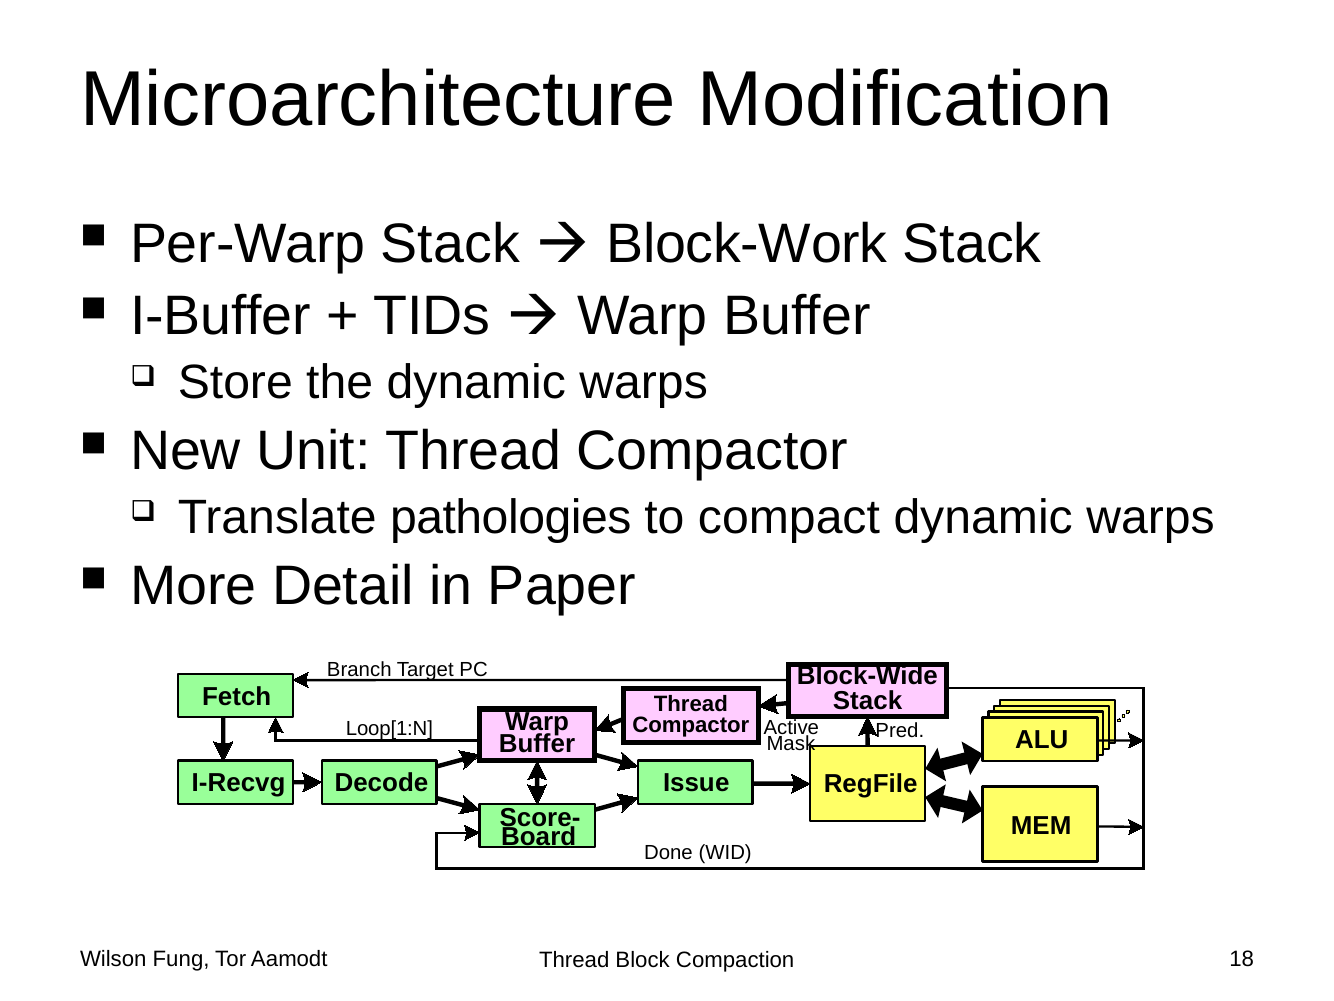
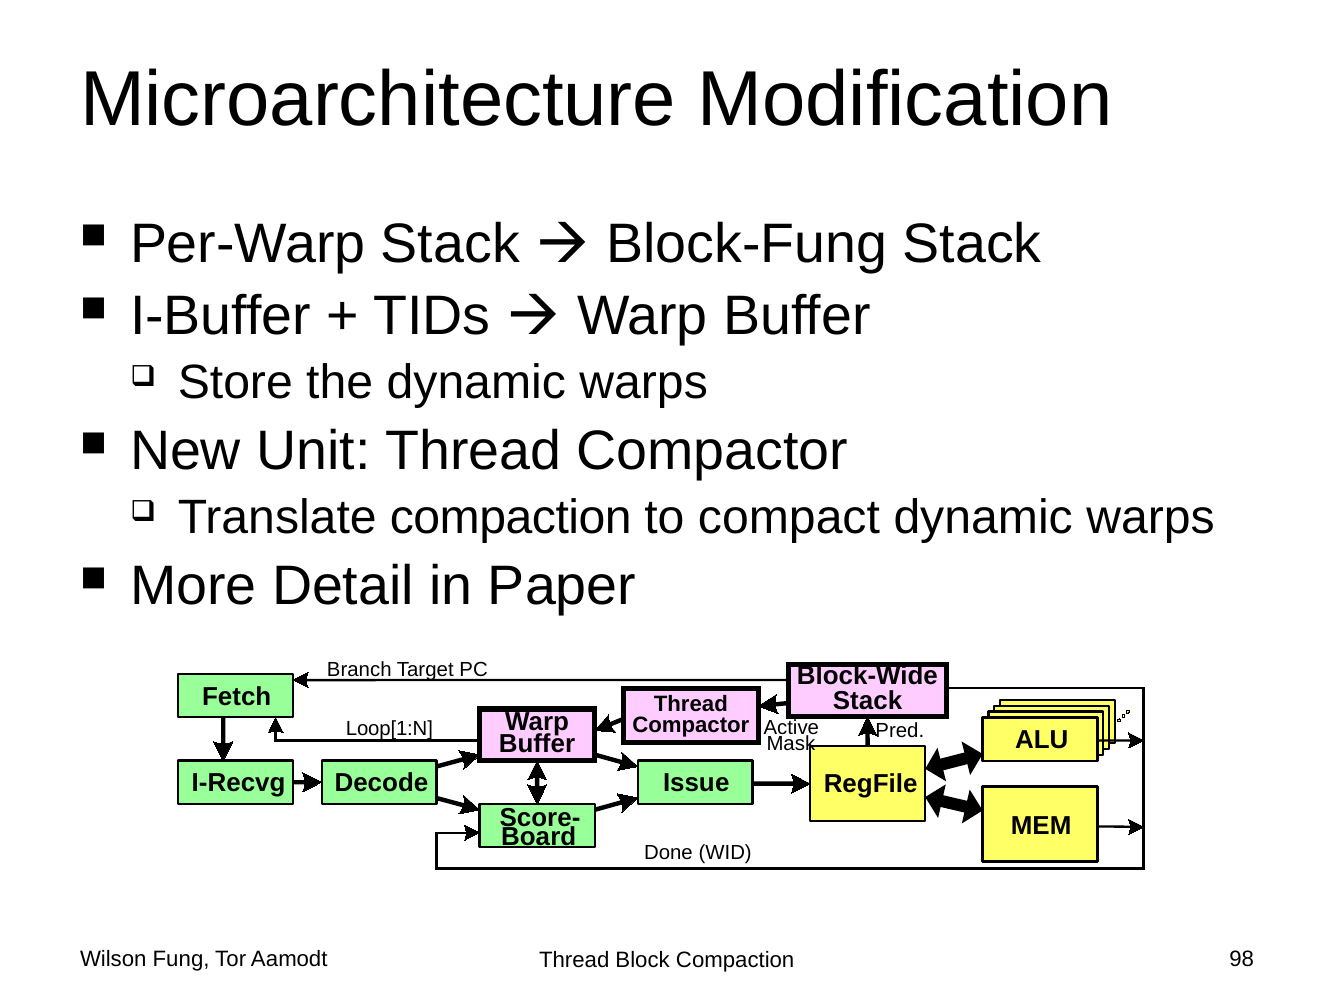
Block-Work: Block-Work -> Block-Fung
Translate pathologies: pathologies -> compaction
18: 18 -> 98
